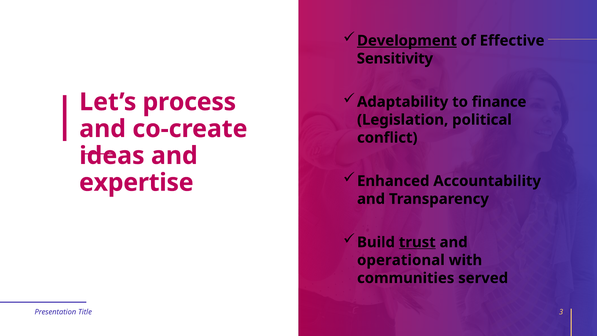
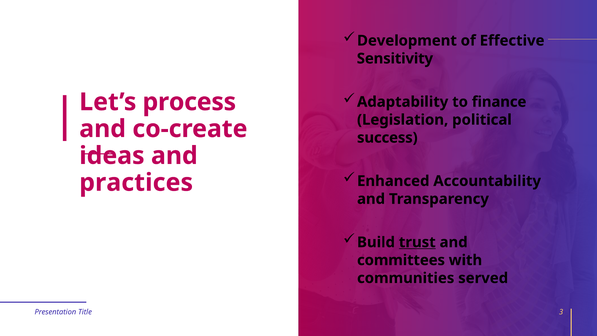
Development underline: present -> none
conflict: conflict -> success
expertise: expertise -> practices
operational: operational -> committees
